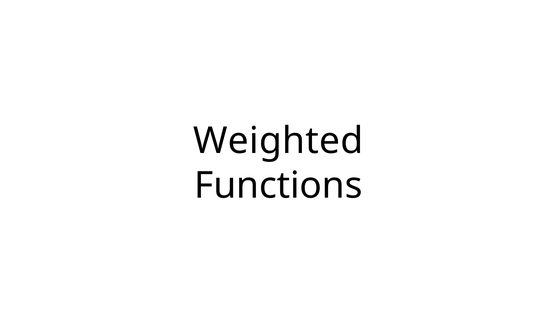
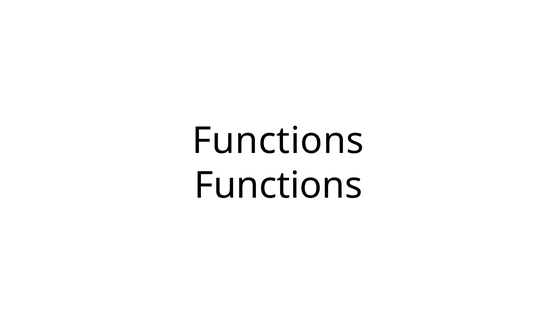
Weighted at (278, 141): Weighted -> Functions
